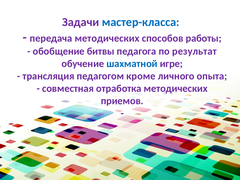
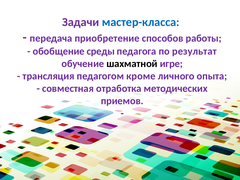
передача методических: методических -> приобретение
битвы: битвы -> среды
шахматной colour: blue -> black
